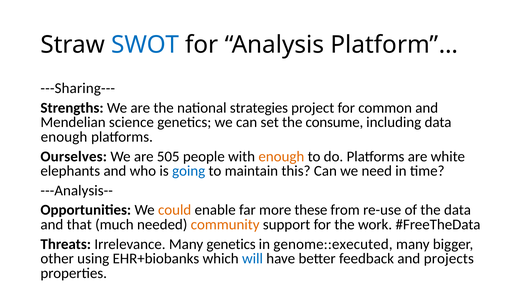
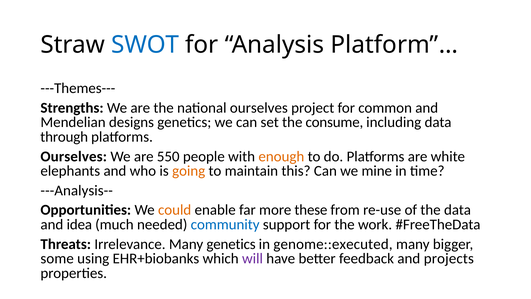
---Sharing---: ---Sharing--- -> ---Themes---
national strategies: strategies -> ourselves
science: science -> designs
enough at (64, 137): enough -> through
505: 505 -> 550
going colour: blue -> orange
need: need -> mine
that: that -> idea
community colour: orange -> blue
other: other -> some
will colour: blue -> purple
